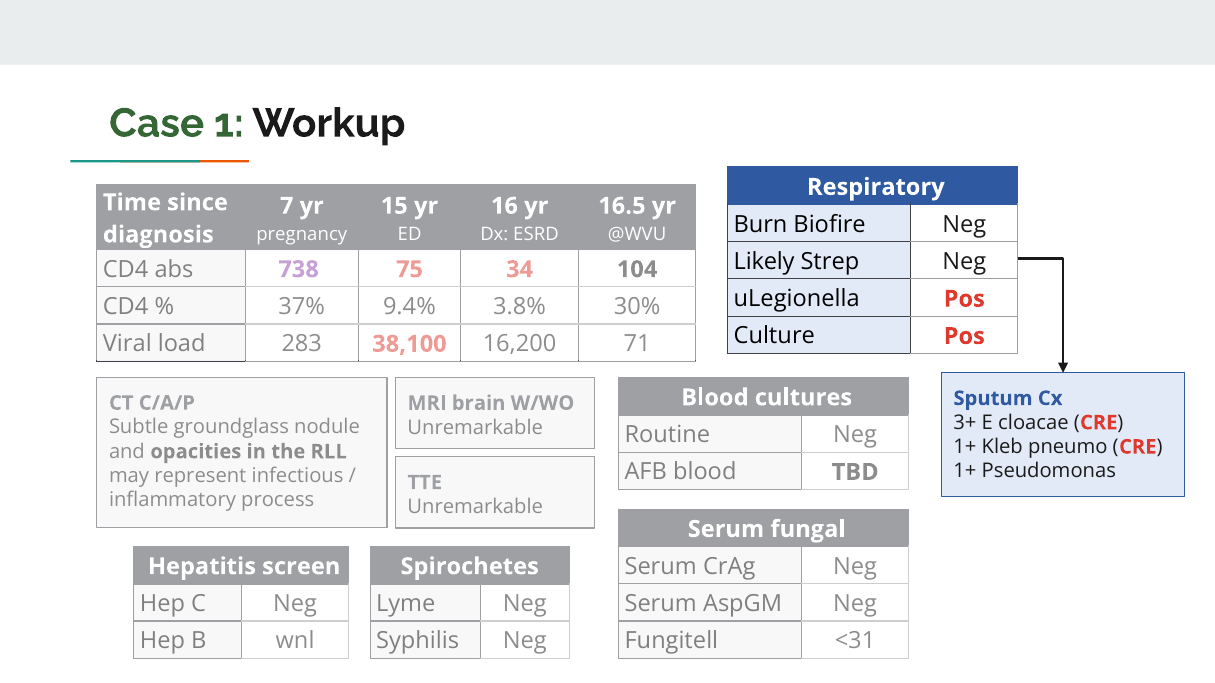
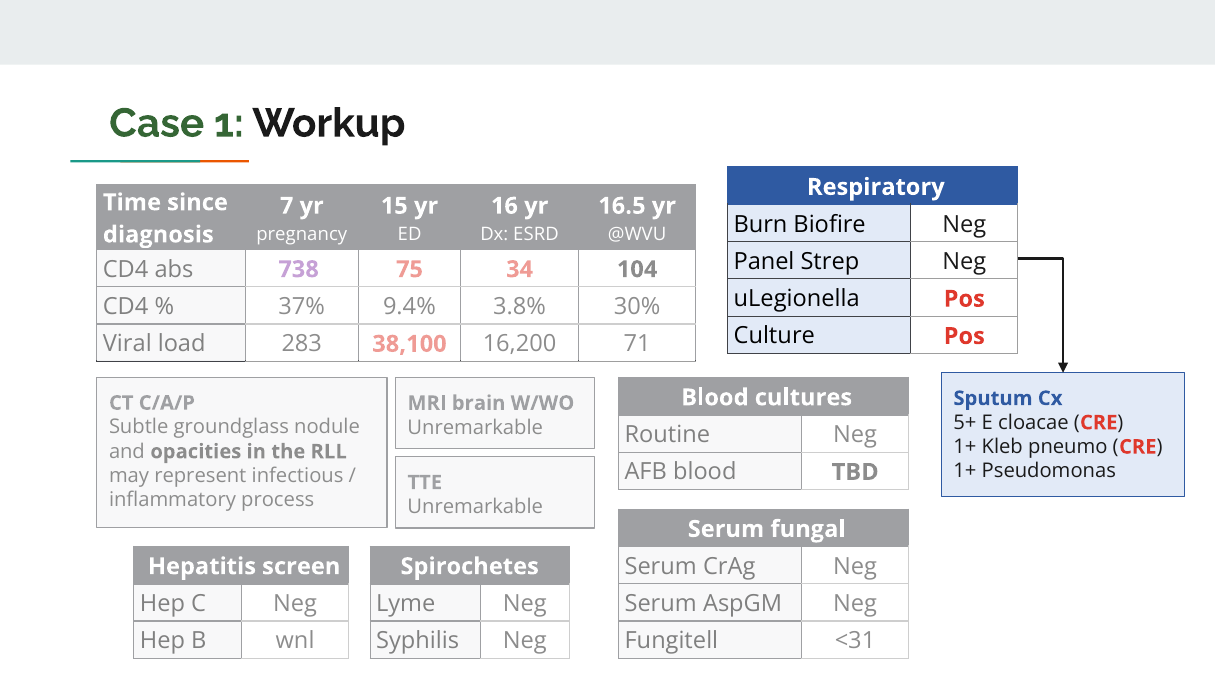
Likely: Likely -> Panel
3+: 3+ -> 5+
